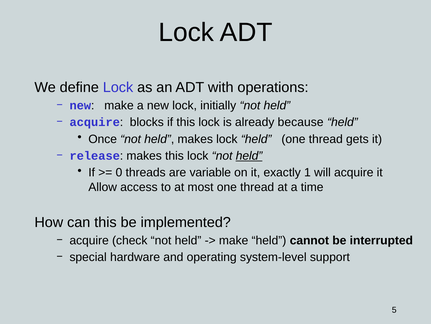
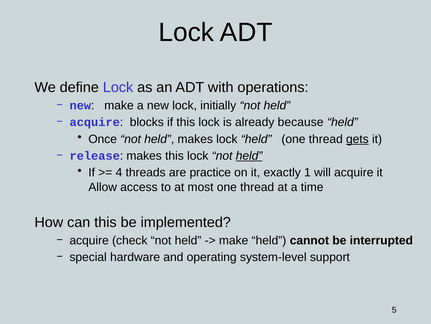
gets underline: none -> present
0: 0 -> 4
variable: variable -> practice
